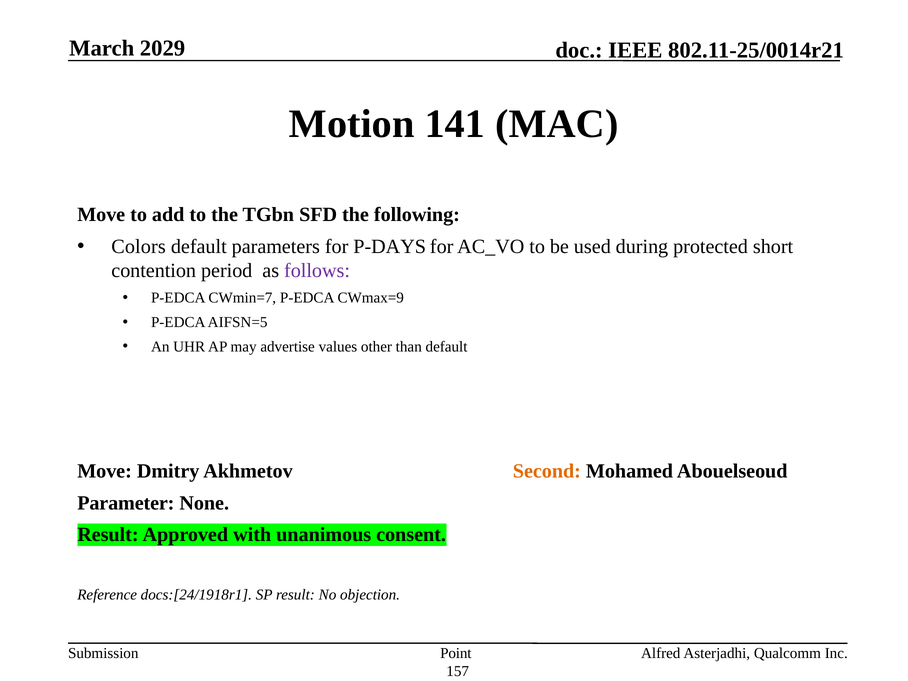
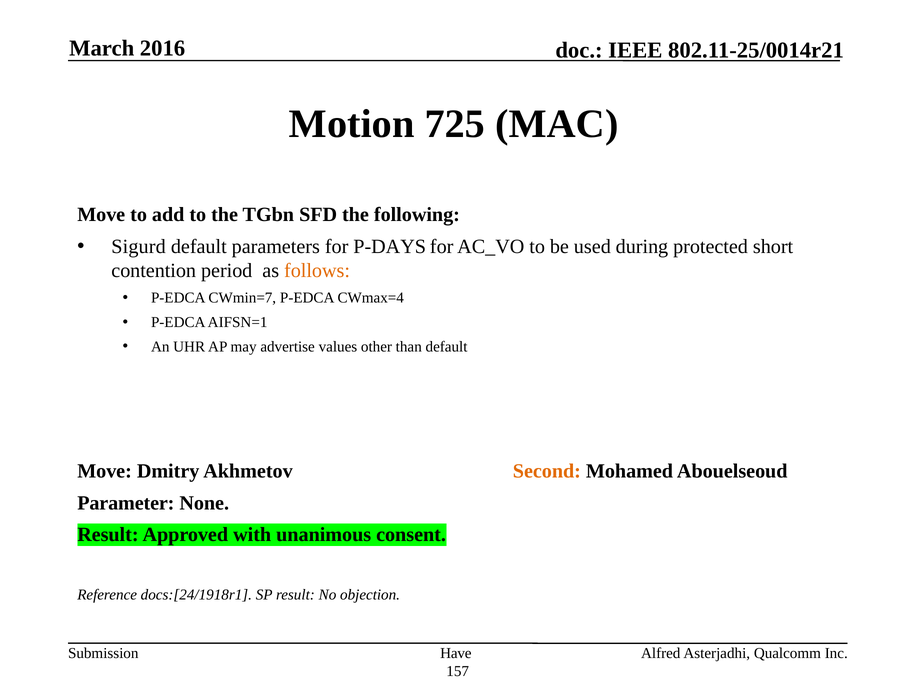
2029: 2029 -> 2016
141: 141 -> 725
Colors: Colors -> Sigurd
follows colour: purple -> orange
CWmax=9: CWmax=9 -> CWmax=4
AIFSN=5: AIFSN=5 -> AIFSN=1
Point: Point -> Have
